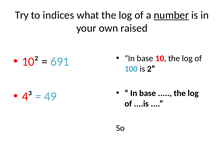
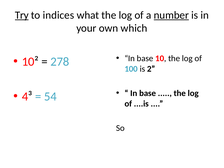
Try underline: none -> present
raised: raised -> which
691: 691 -> 278
49: 49 -> 54
